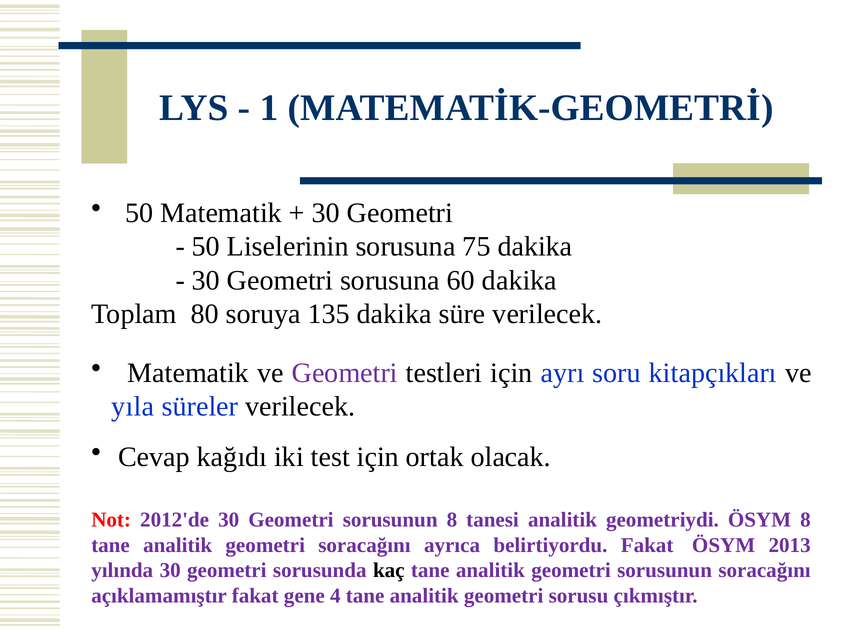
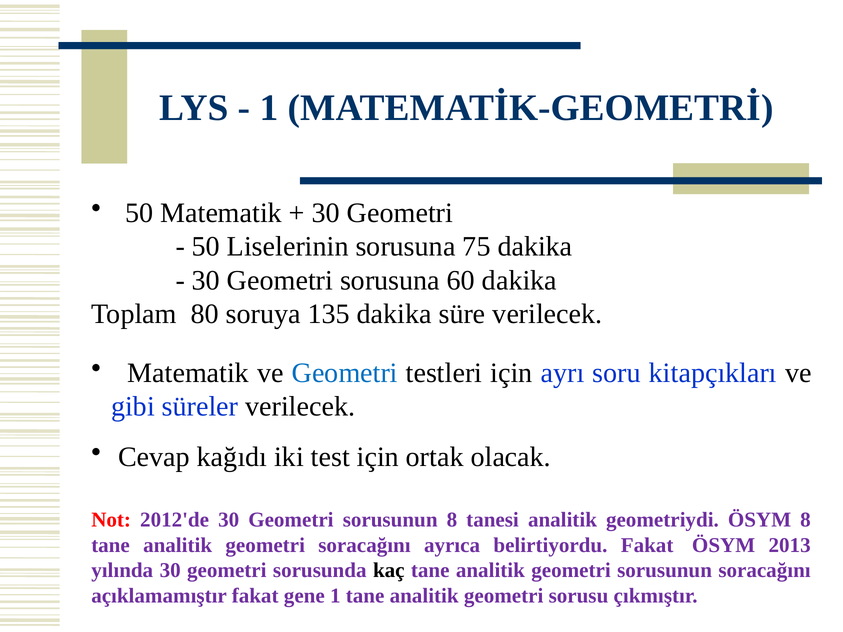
Geometri at (345, 373) colour: purple -> blue
yıla: yıla -> gibi
gene 4: 4 -> 1
